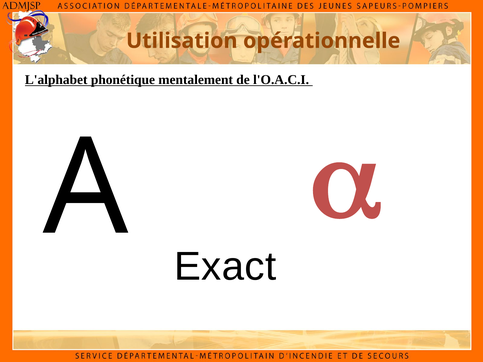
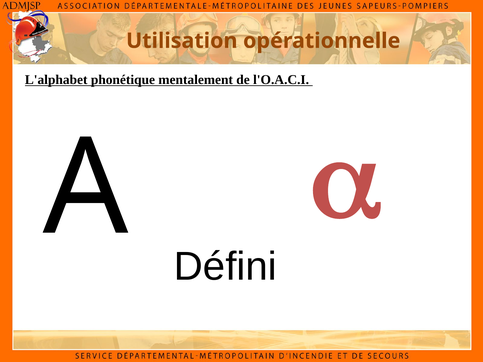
Exact: Exact -> Défini
